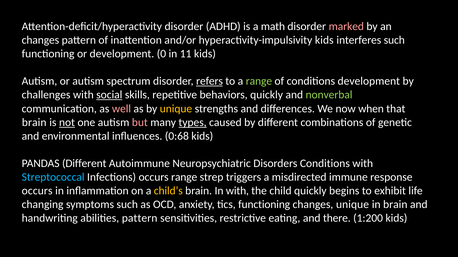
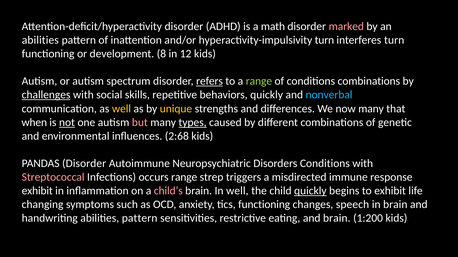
changes at (40, 40): changes -> abilities
hyperactivity-impulsivity kids: kids -> turn
interferes such: such -> turn
0: 0 -> 8
11: 11 -> 12
conditions development: development -> combinations
challenges underline: none -> present
social underline: present -> none
nonverbal colour: light green -> light blue
well at (121, 109) colour: pink -> yellow
now when: when -> many
brain at (34, 123): brain -> when
0:68: 0:68 -> 2:68
PANDAS Different: Different -> Disorder
Streptococcal colour: light blue -> pink
occurs at (37, 191): occurs -> exhibit
child’s colour: yellow -> pink
In with: with -> well
quickly at (310, 191) underline: none -> present
changes unique: unique -> speech
and there: there -> brain
